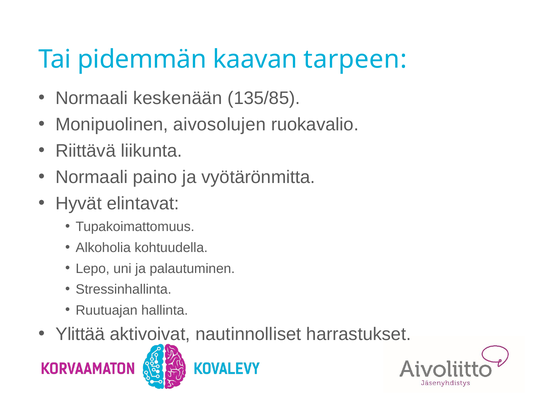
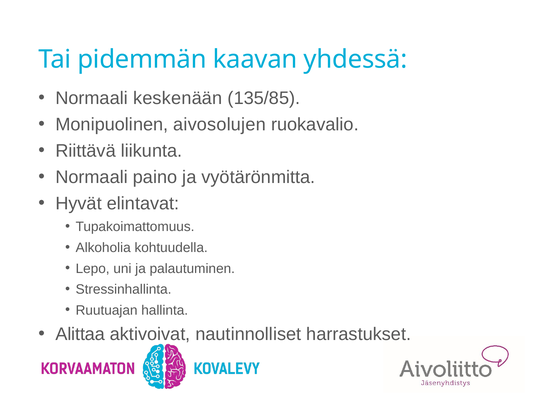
tarpeen: tarpeen -> yhdessä
Ylittää: Ylittää -> Alittaa
